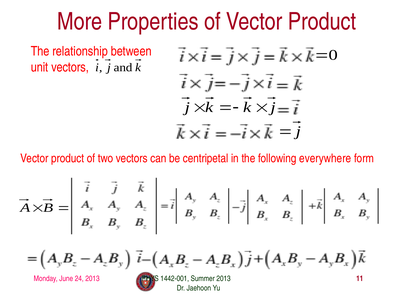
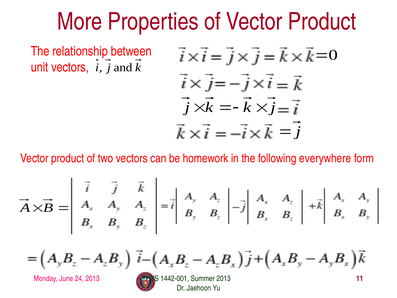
centripetal: centripetal -> homework
